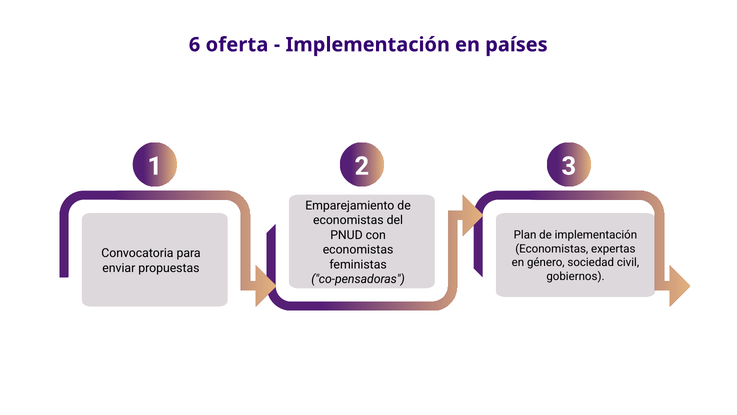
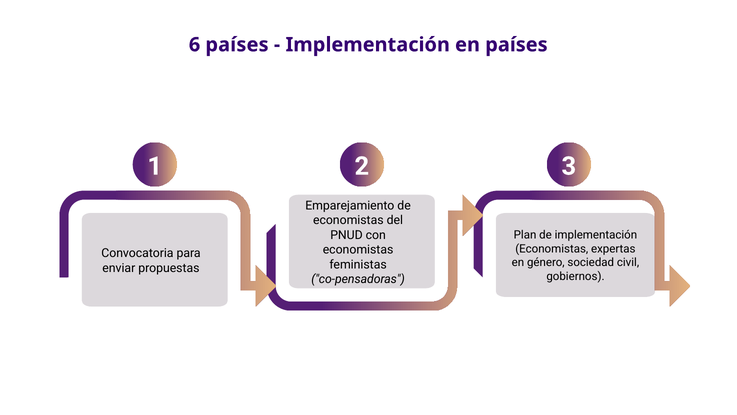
6 oferta: oferta -> países
